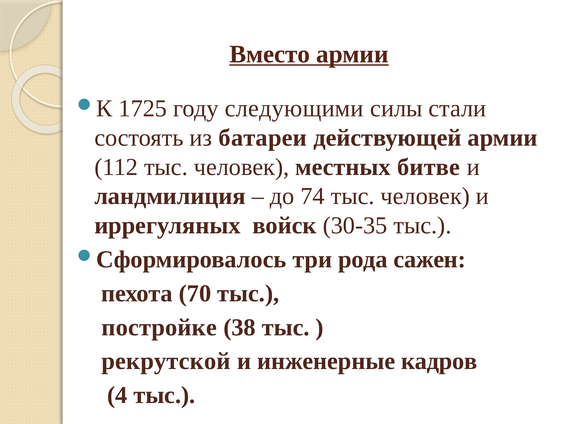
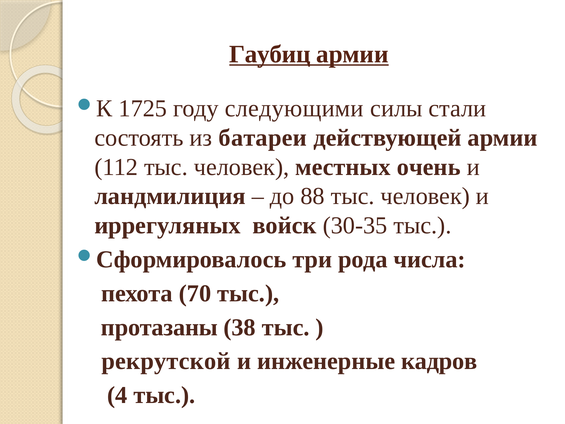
Вместо: Вместо -> Гаубиц
битве: битве -> очень
74: 74 -> 88
сажен: сажен -> числа
постройке: постройке -> протазаны
